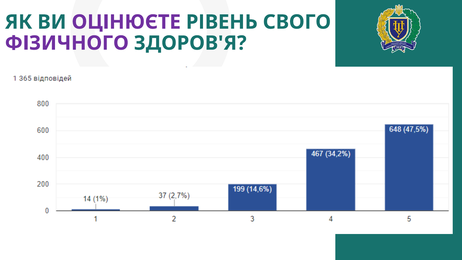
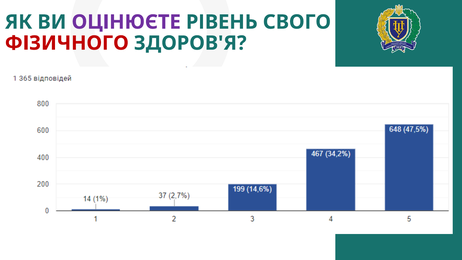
ФІЗИЧНОГО colour: purple -> red
